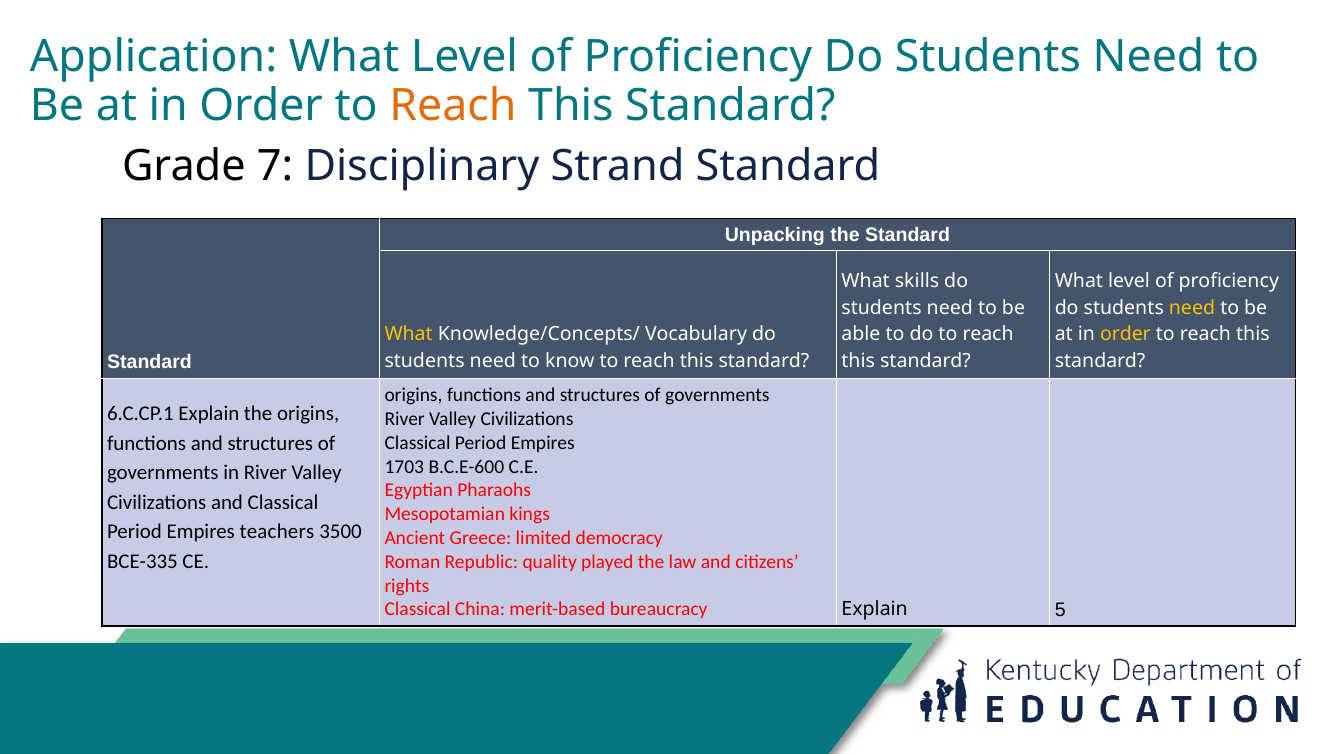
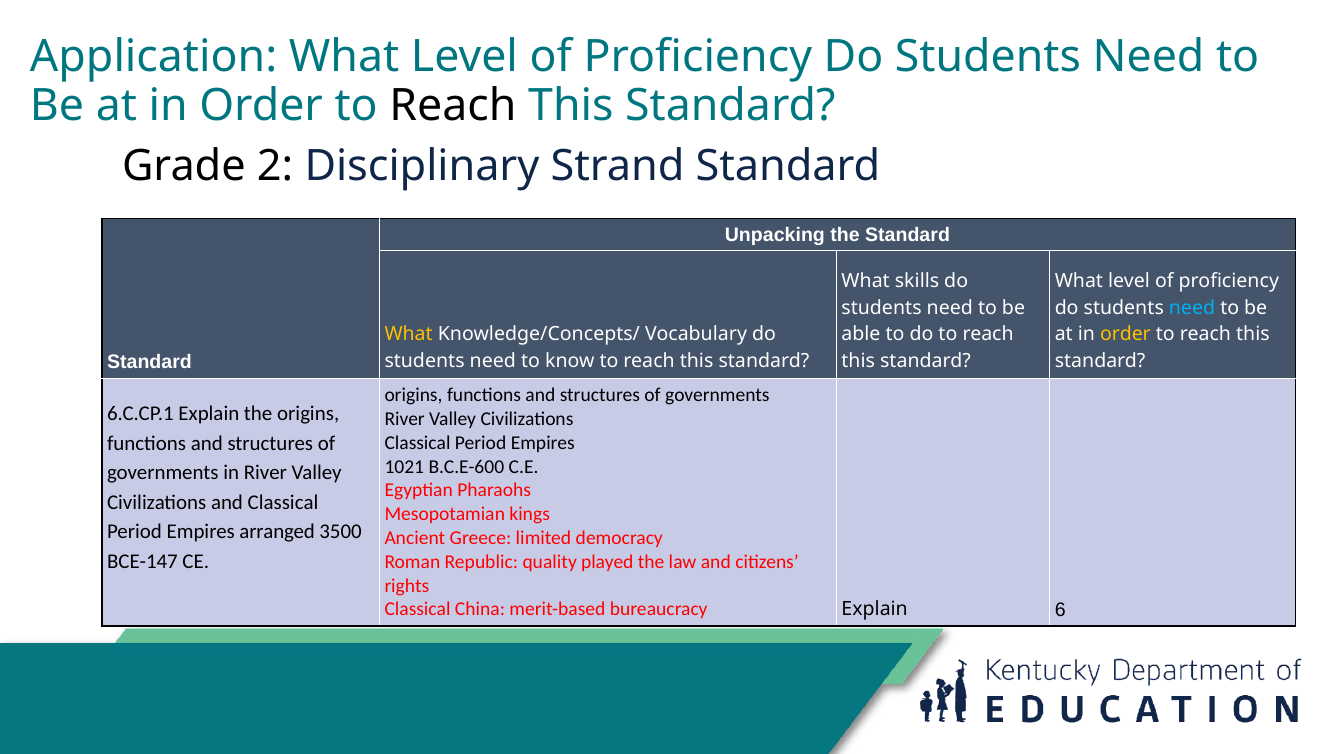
Reach at (453, 105) colour: orange -> black
7: 7 -> 2
need at (1192, 308) colour: yellow -> light blue
1703: 1703 -> 1021
teachers: teachers -> arranged
BCE-335: BCE-335 -> BCE-147
5: 5 -> 6
